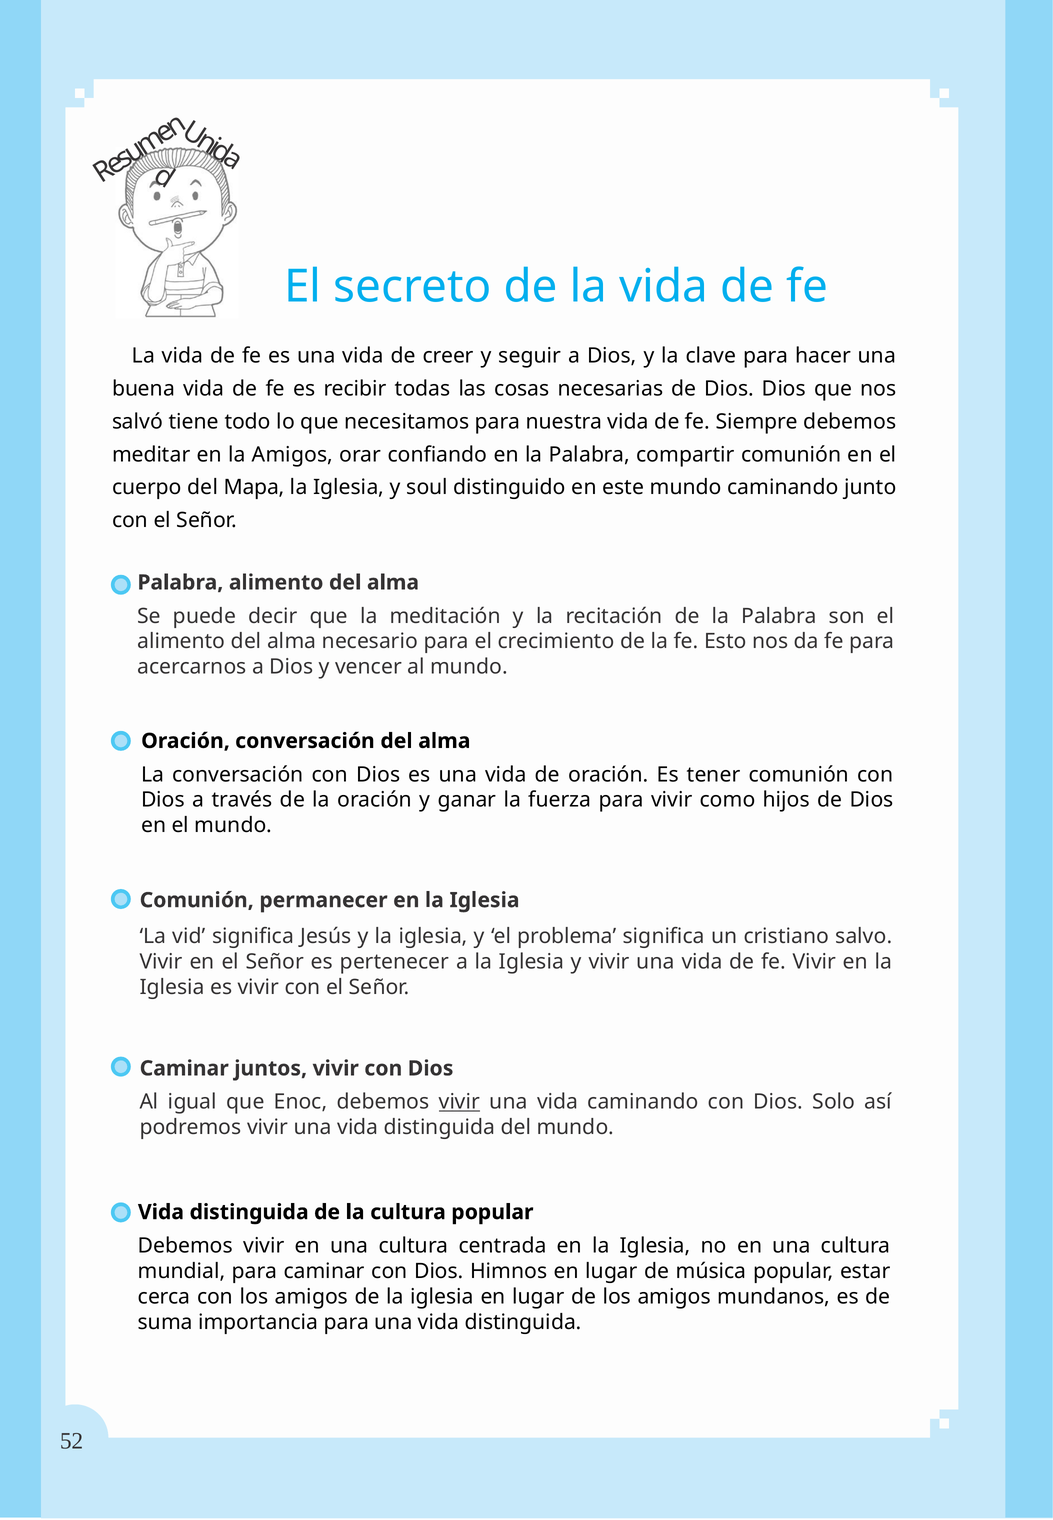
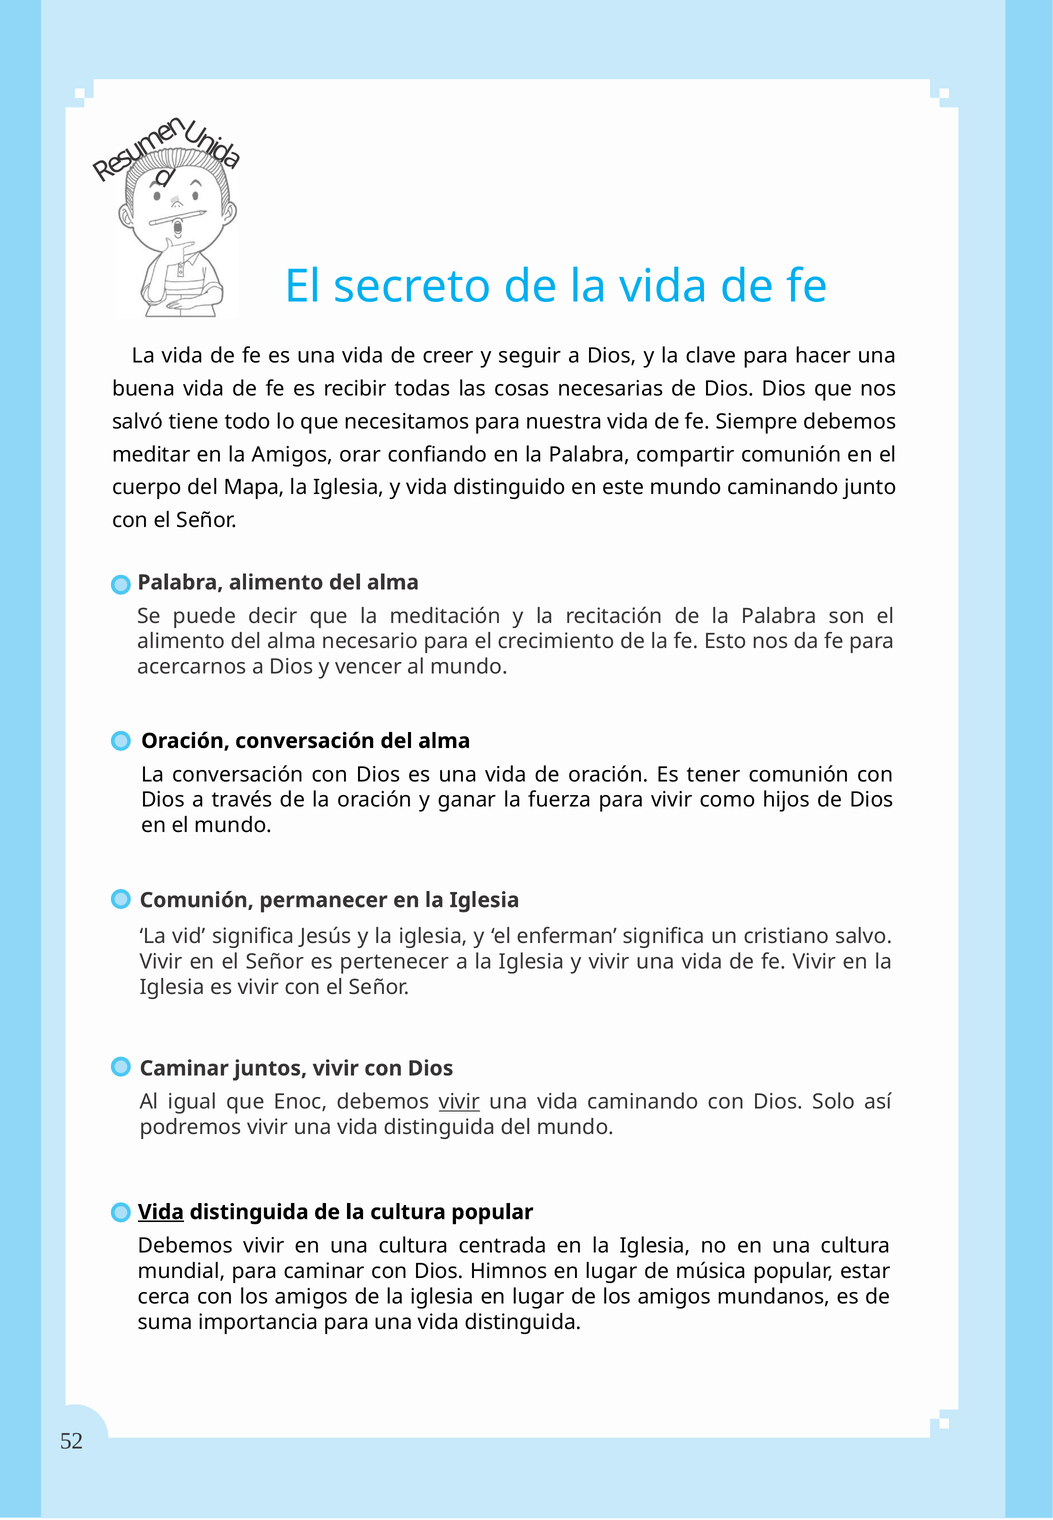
y soul: soul -> vida
problema: problema -> enferman
Vida at (161, 1213) underline: none -> present
